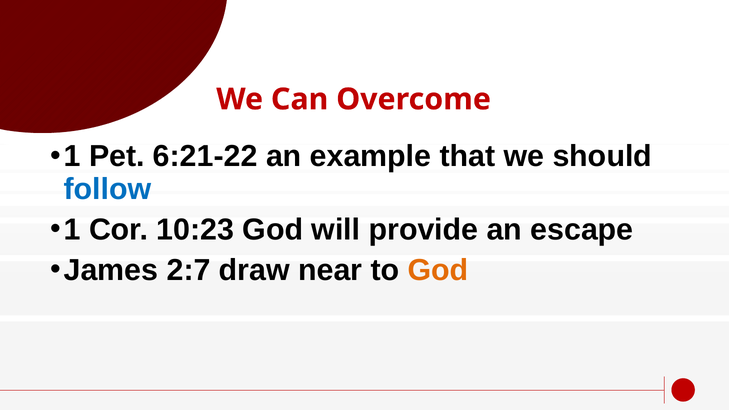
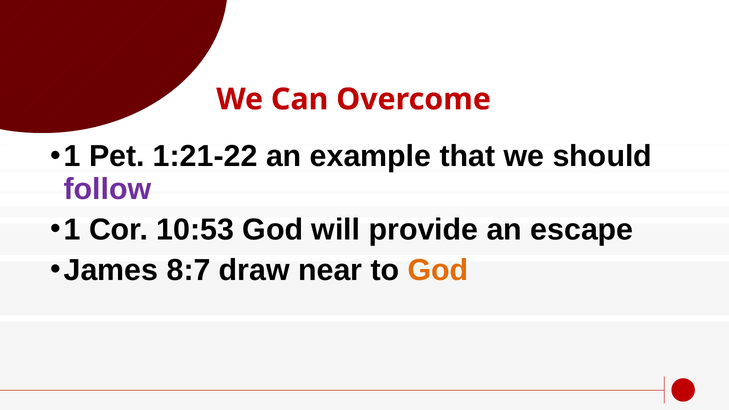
6:21-22: 6:21-22 -> 1:21-22
follow colour: blue -> purple
10:23: 10:23 -> 10:53
2:7: 2:7 -> 8:7
